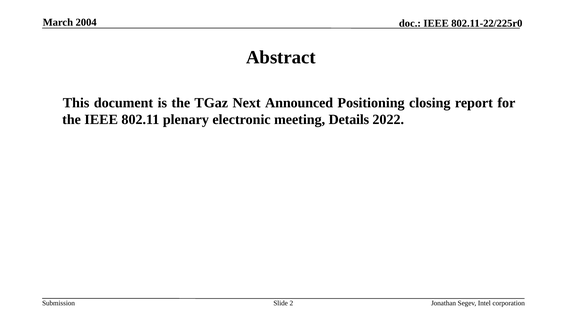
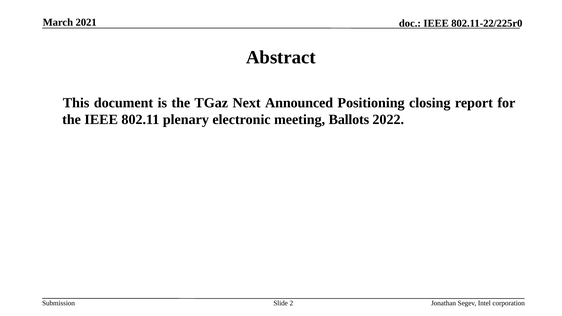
2004: 2004 -> 2021
Details: Details -> Ballots
